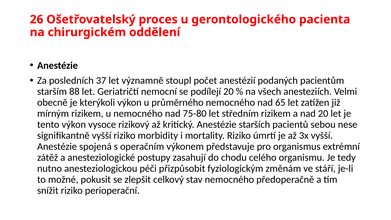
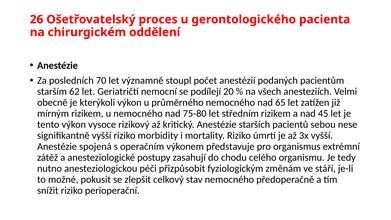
37: 37 -> 70
88: 88 -> 62
nad 20: 20 -> 45
